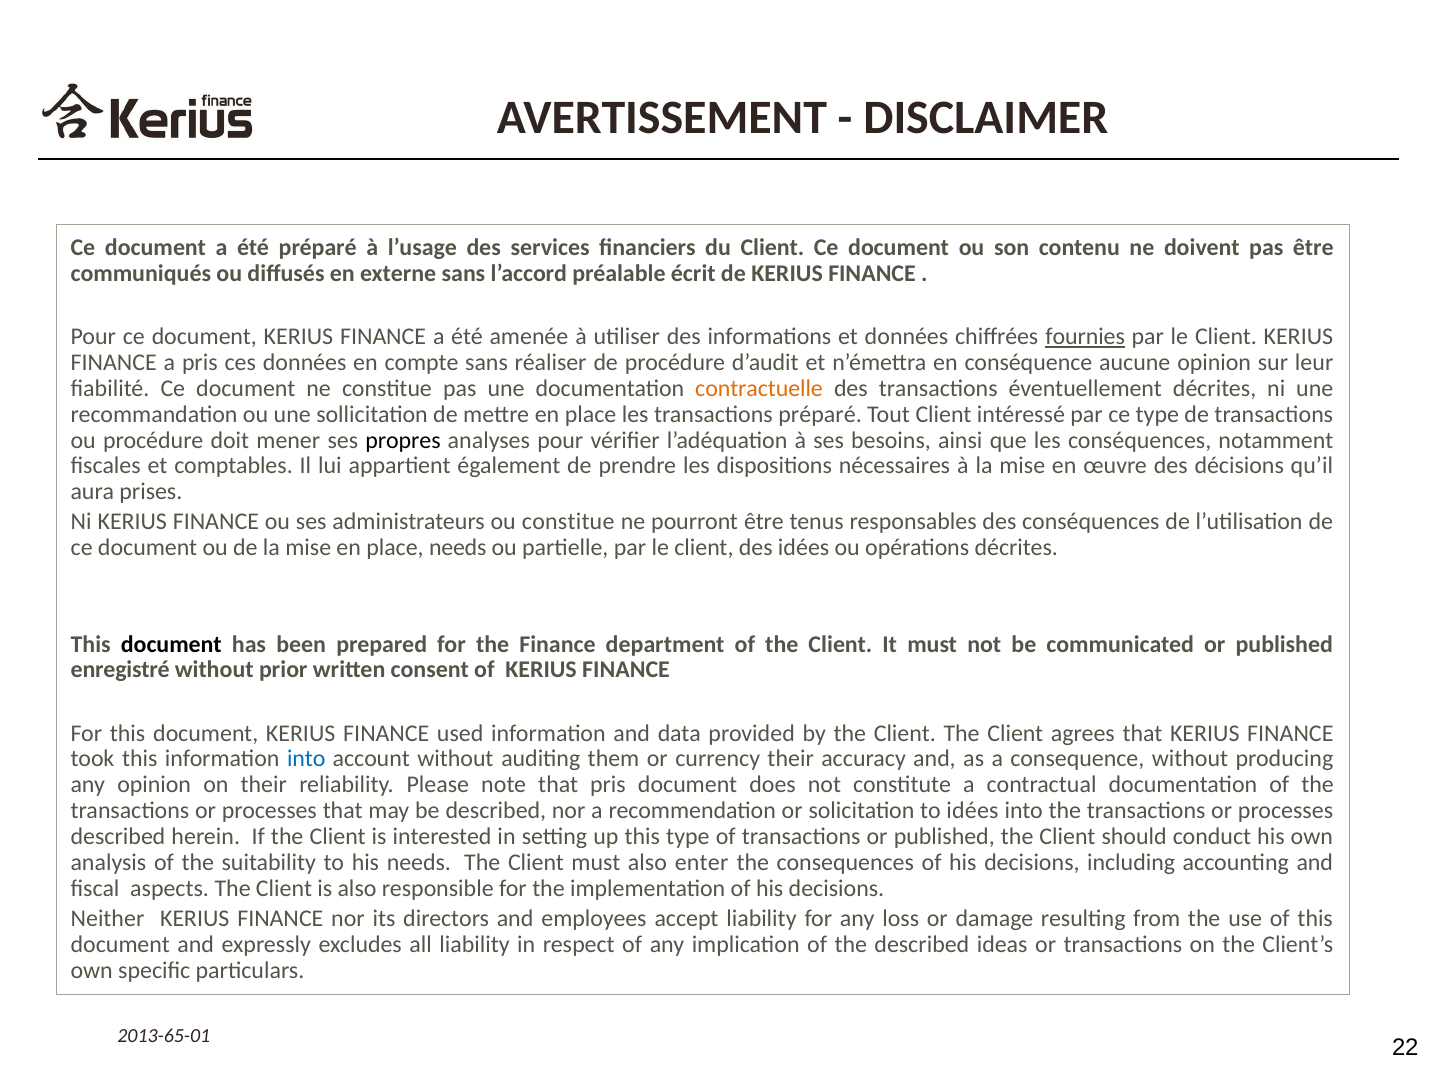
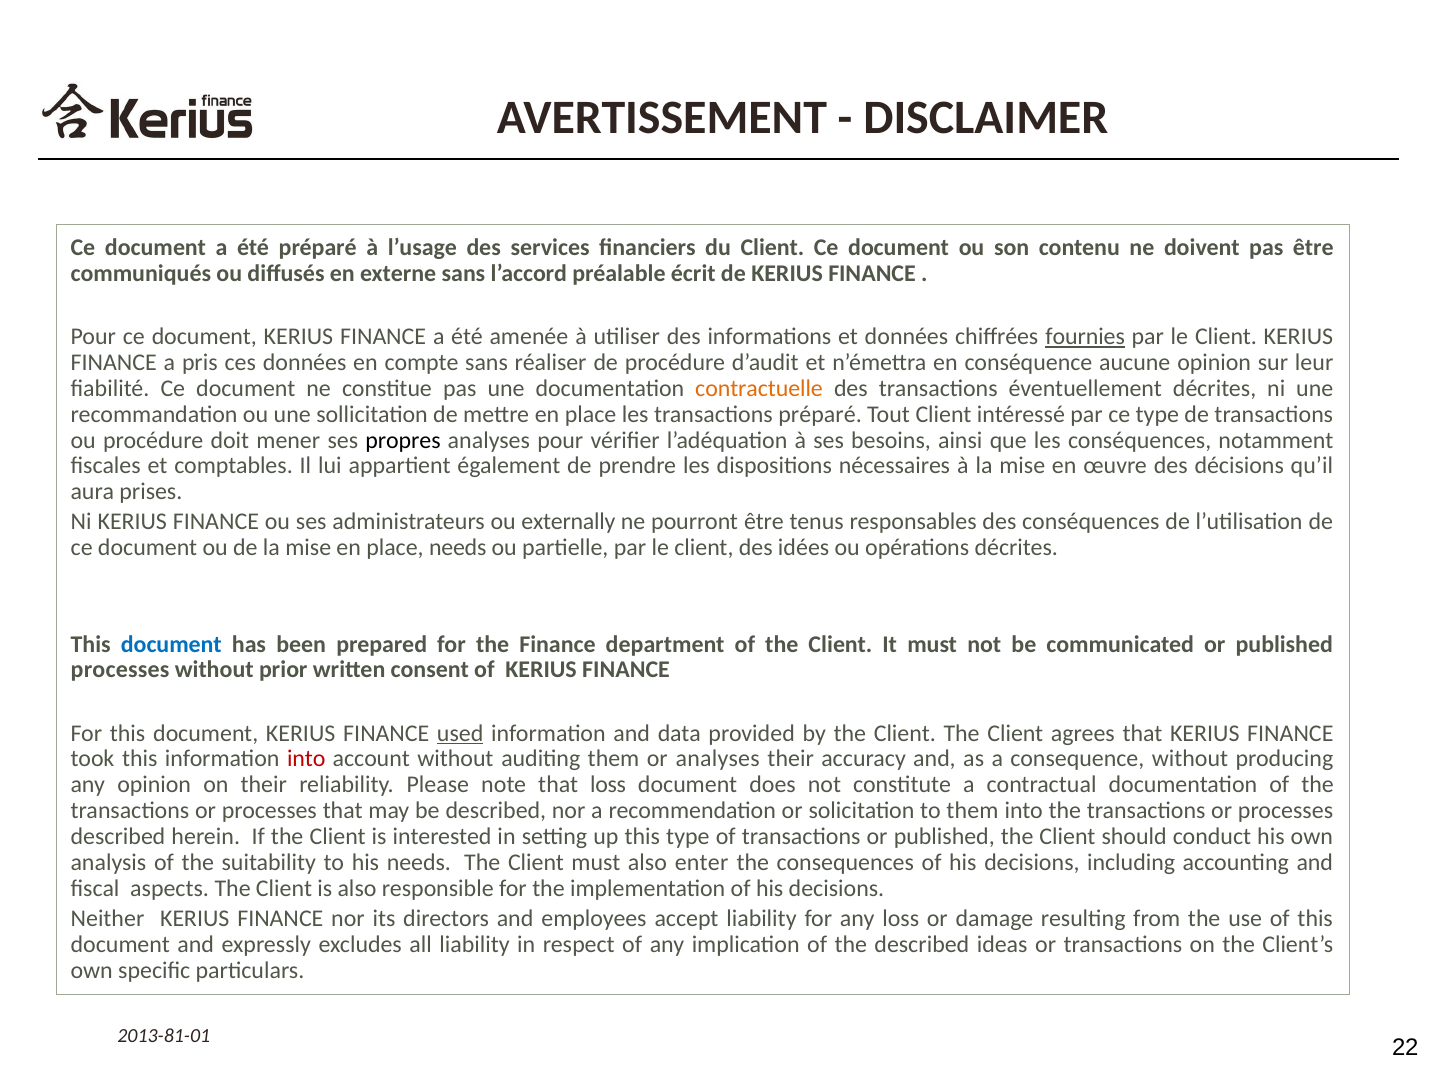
ou constitue: constitue -> externally
document at (171, 644) colour: black -> blue
enregistré at (120, 670): enregistré -> processes
used underline: none -> present
into at (306, 759) colour: blue -> red
or currency: currency -> analyses
that pris: pris -> loss
to idées: idées -> them
2013-65-01: 2013-65-01 -> 2013-81-01
